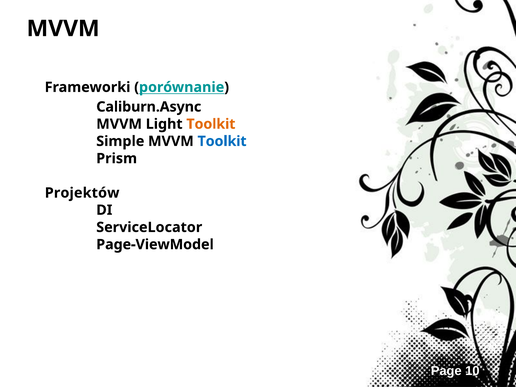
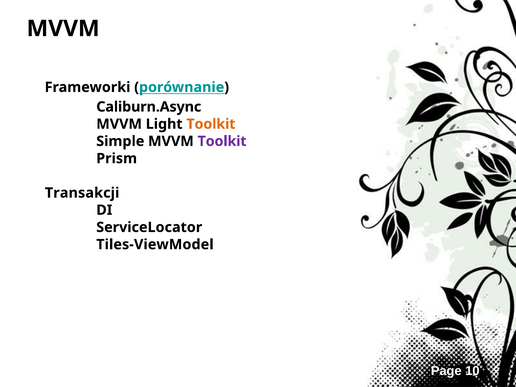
Toolkit at (222, 141) colour: blue -> purple
Projektów: Projektów -> Transakcji
Page-ViewModel: Page-ViewModel -> Tiles-ViewModel
